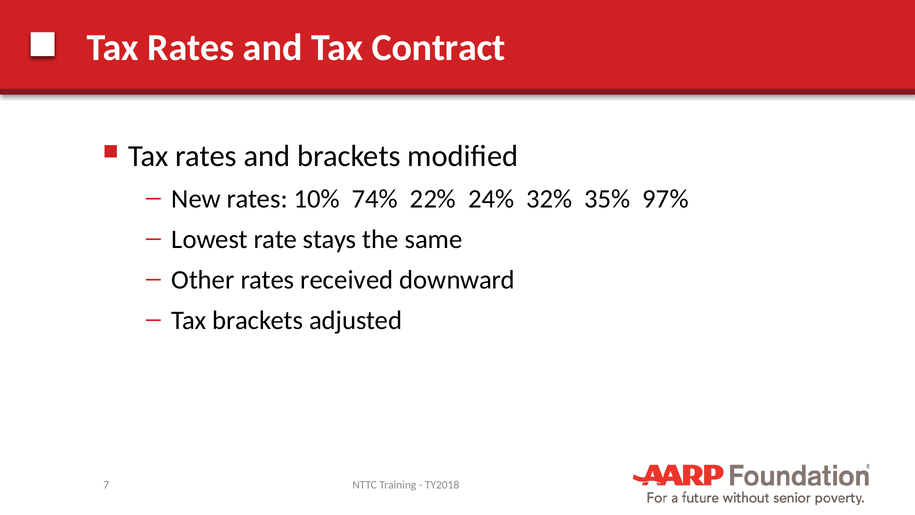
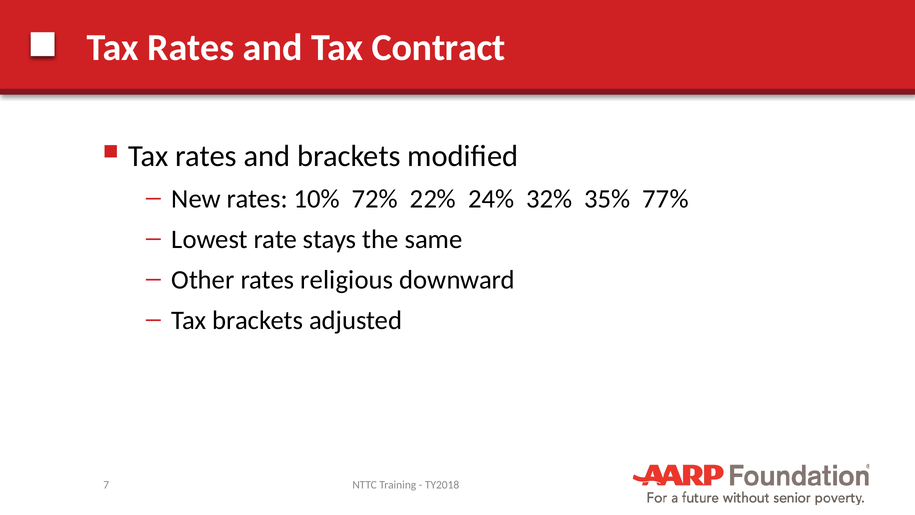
74%: 74% -> 72%
97%: 97% -> 77%
received: received -> religious
